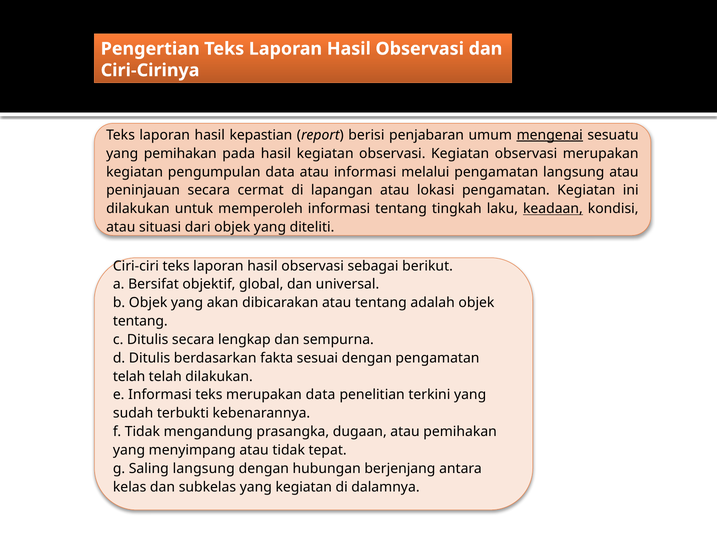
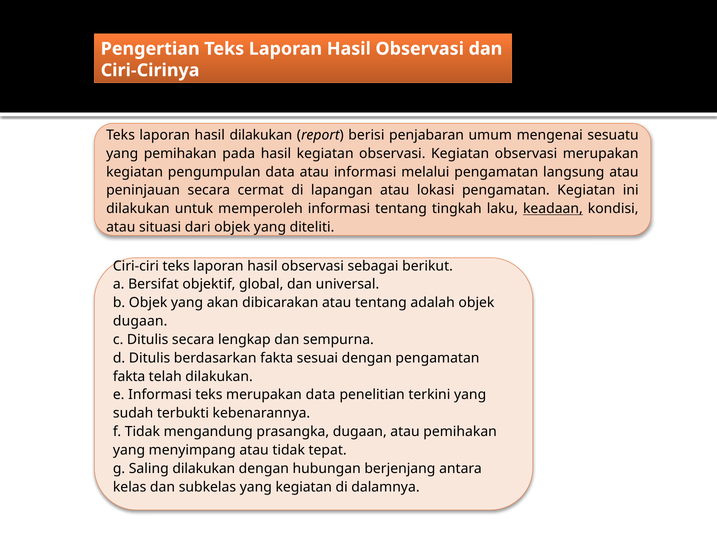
hasil kepastian: kepastian -> dilakukan
mengenai underline: present -> none
tentang at (140, 321): tentang -> dugaan
telah at (129, 376): telah -> fakta
Saling langsung: langsung -> dilakukan
